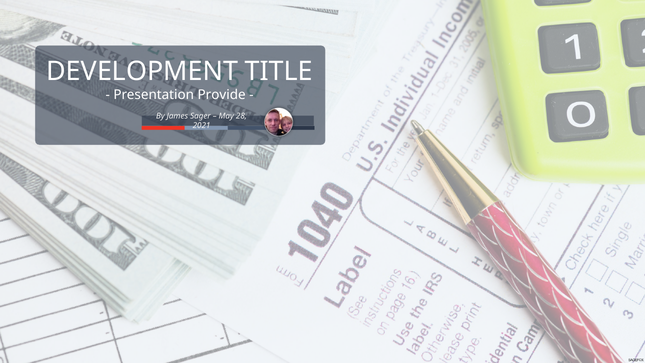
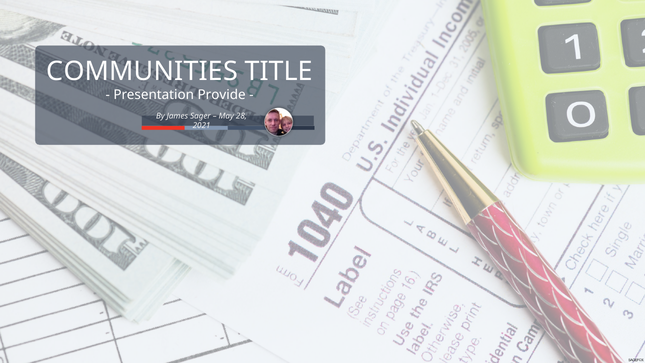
DEVELOPMENT: DEVELOPMENT -> COMMUNITIES
